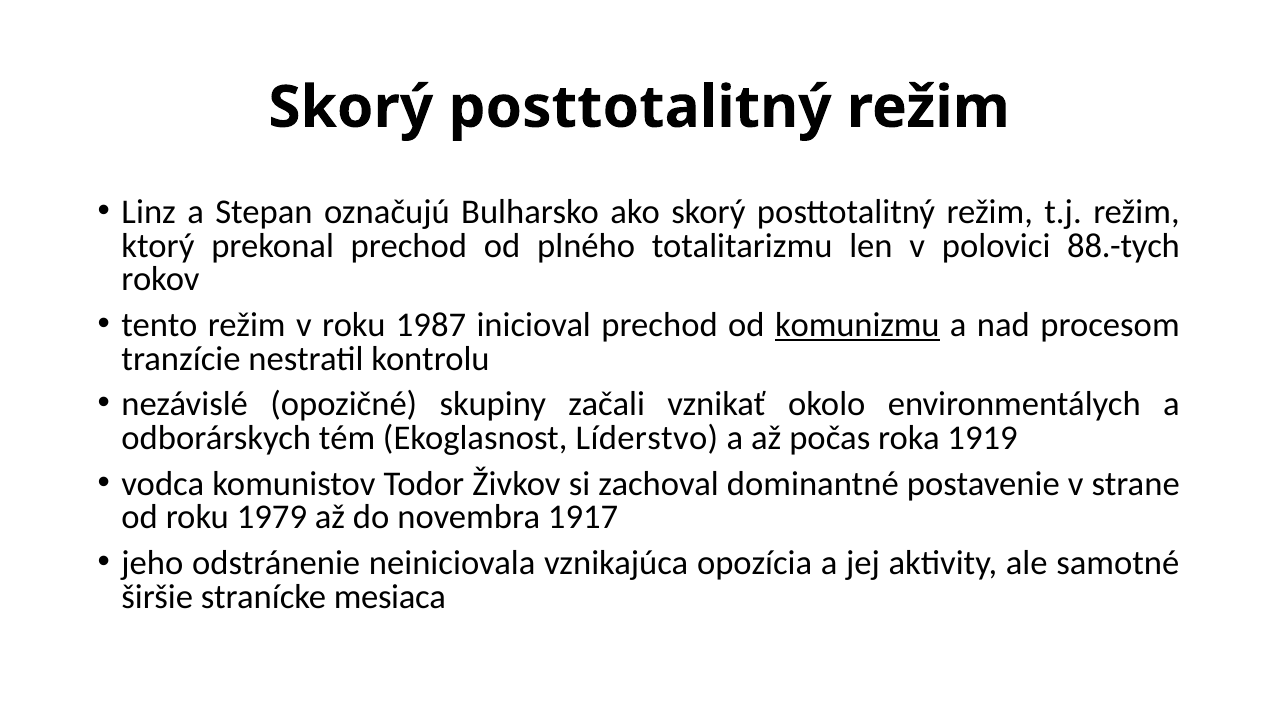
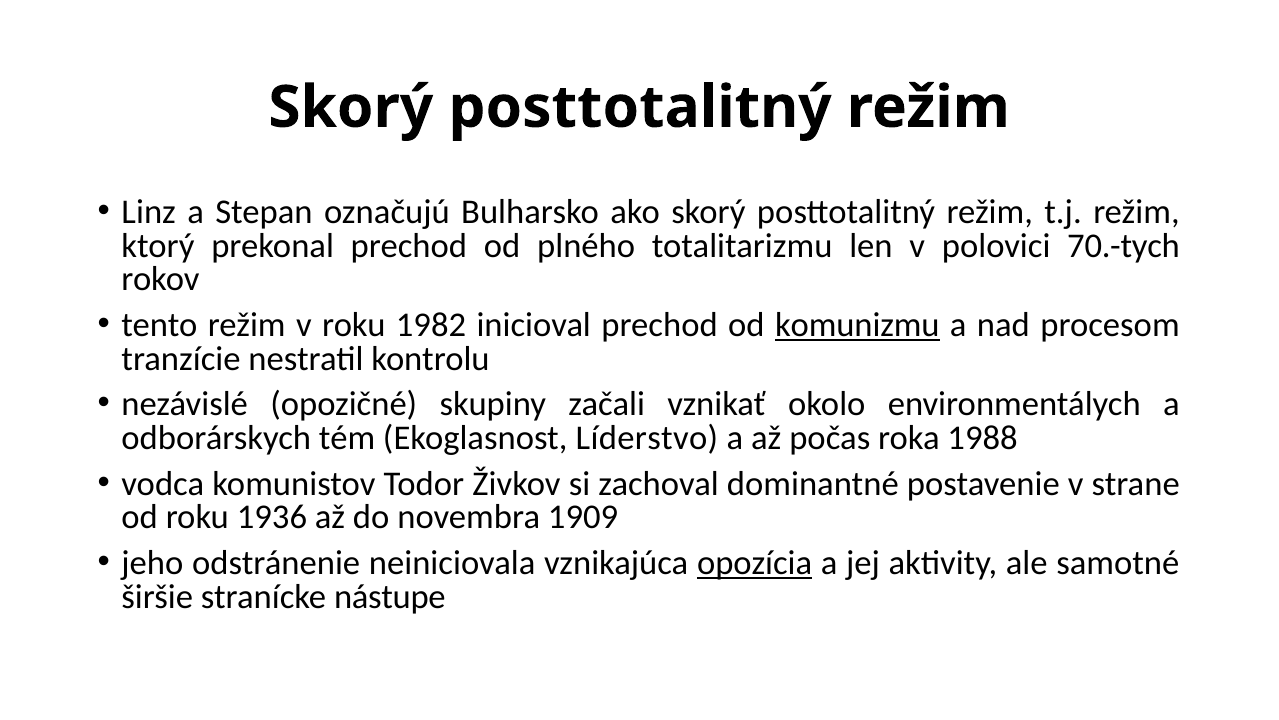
88.-tych: 88.-tych -> 70.-tych
1987: 1987 -> 1982
1919: 1919 -> 1988
1979: 1979 -> 1936
1917: 1917 -> 1909
opozícia underline: none -> present
mesiaca: mesiaca -> nástupe
